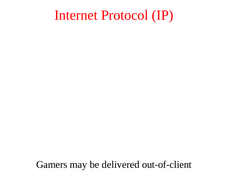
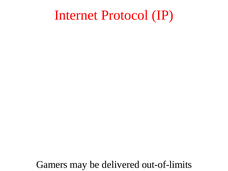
out-of-client: out-of-client -> out-of-limits
